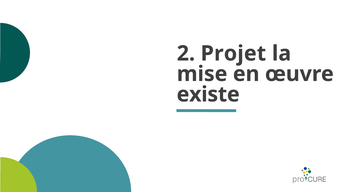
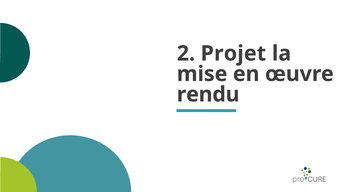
existe: existe -> rendu
